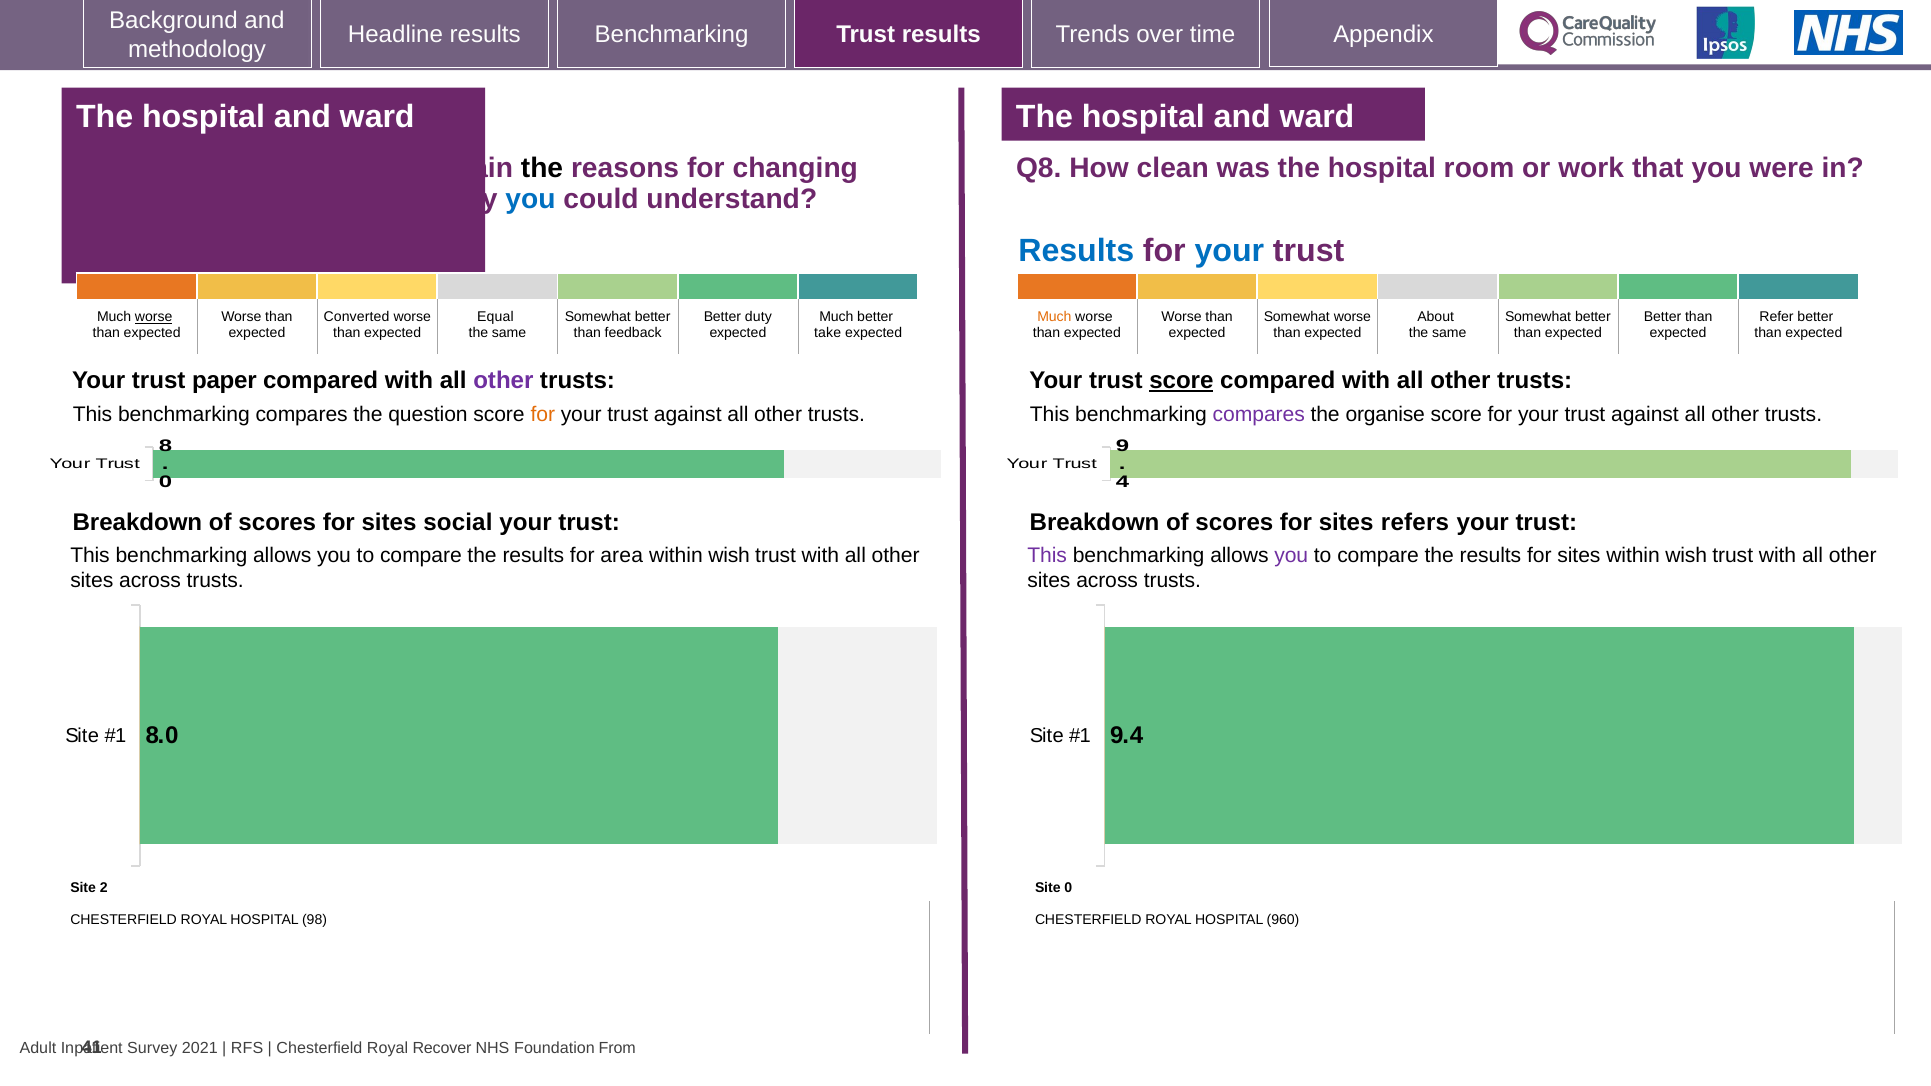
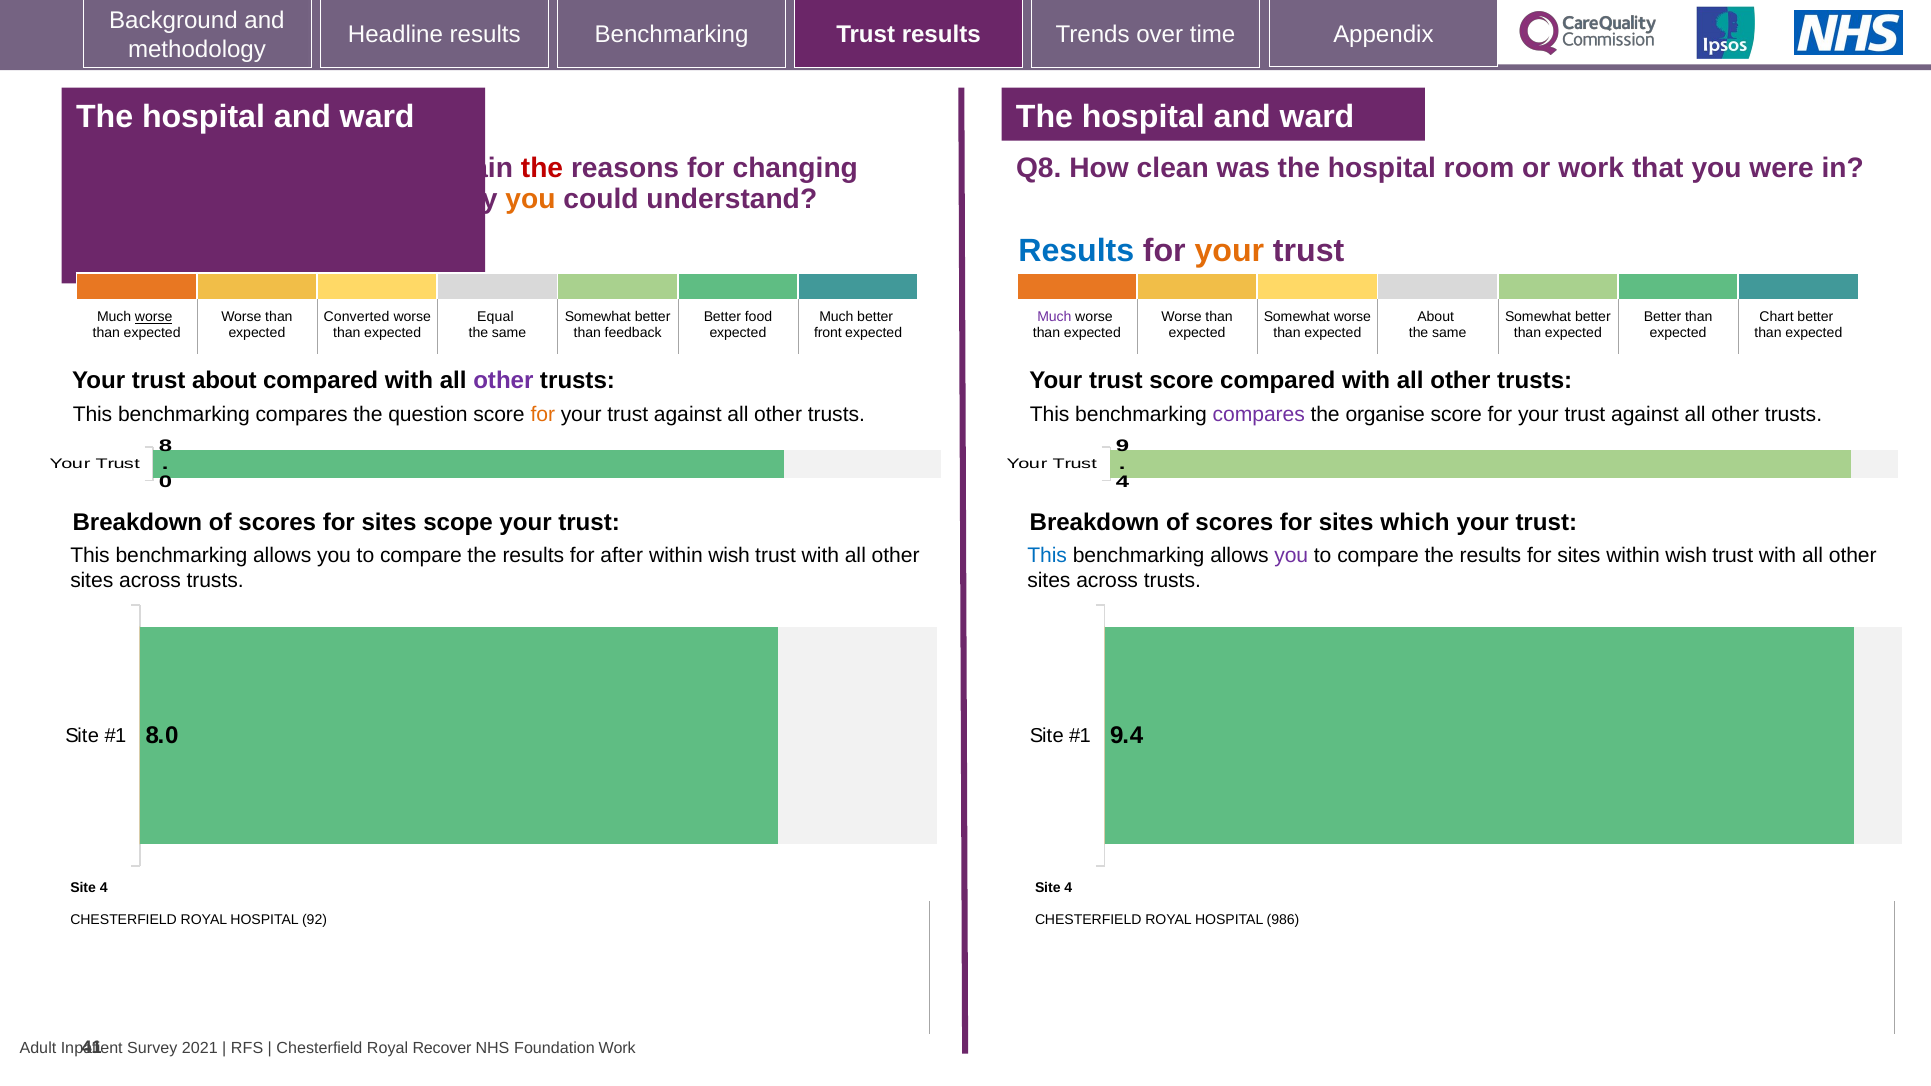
the at (542, 168) colour: black -> red
you at (530, 199) colour: blue -> orange
your at (1229, 251) colour: blue -> orange
duty: duty -> food
Much at (1054, 317) colour: orange -> purple
Refer: Refer -> Chart
take: take -> front
trust paper: paper -> about
score at (1181, 381) underline: present -> none
social: social -> scope
refers: refers -> which
area: area -> after
This at (1047, 555) colour: purple -> blue
2 at (104, 888): 2 -> 4
0 at (1068, 888): 0 -> 4
98: 98 -> 92
960: 960 -> 986
From at (617, 1048): From -> Work
